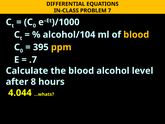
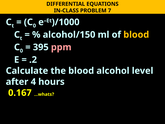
alcohol/104: alcohol/104 -> alcohol/150
ppm colour: yellow -> pink
.7: .7 -> .2
8: 8 -> 4
4.044: 4.044 -> 0.167
